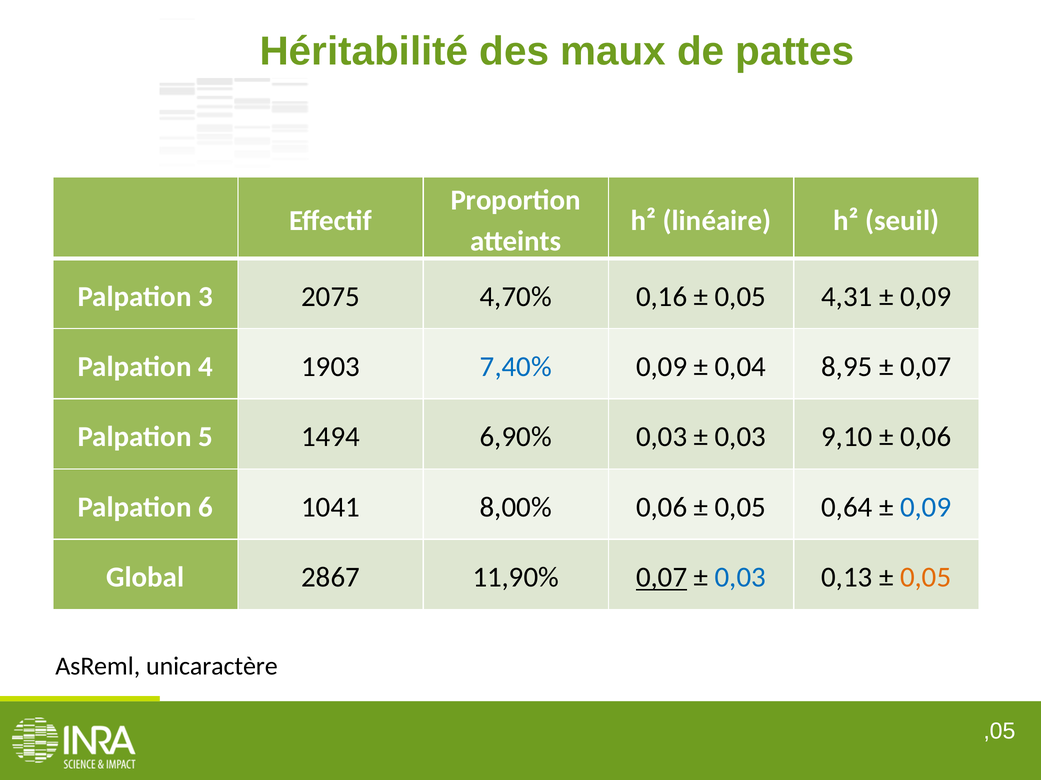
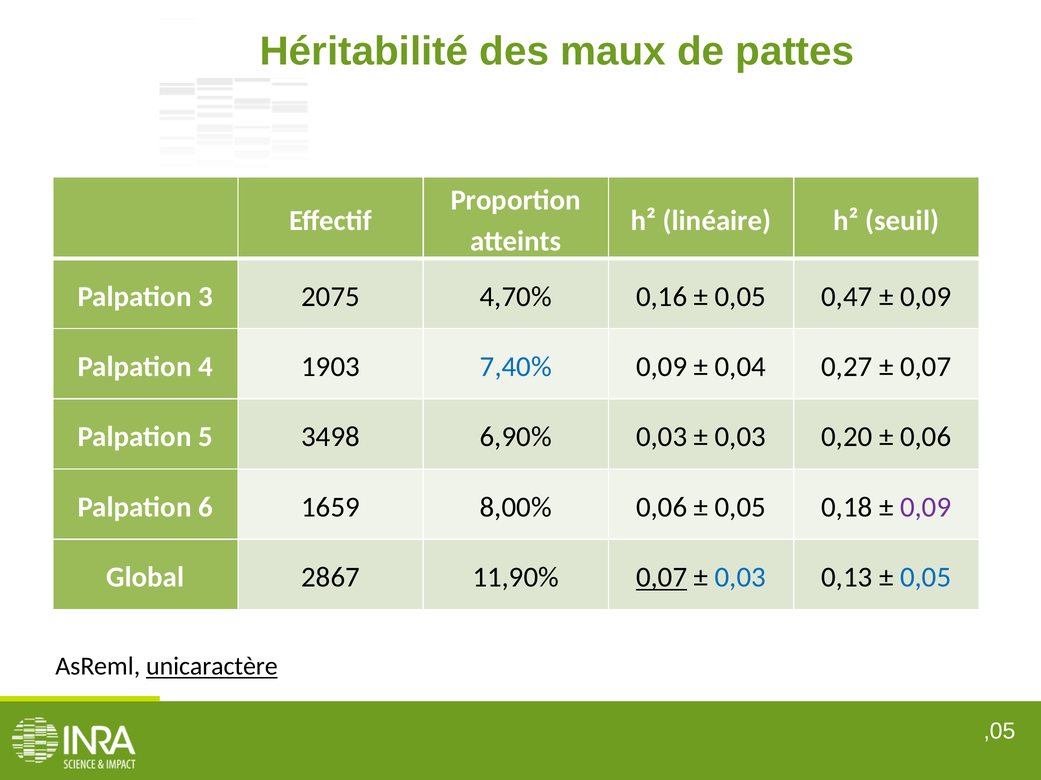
4,31: 4,31 -> 0,47
8,95: 8,95 -> 0,27
1494: 1494 -> 3498
9,10: 9,10 -> 0,20
1041: 1041 -> 1659
0,64: 0,64 -> 0,18
0,09 at (926, 508) colour: blue -> purple
0,05 at (926, 578) colour: orange -> blue
unicaractère underline: none -> present
